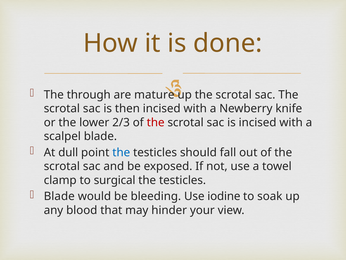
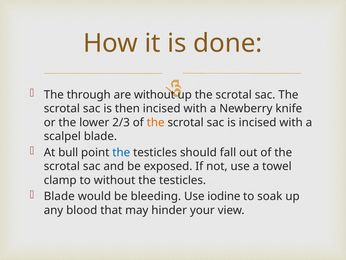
are mature: mature -> without
the at (156, 122) colour: red -> orange
dull: dull -> bull
to surgical: surgical -> without
